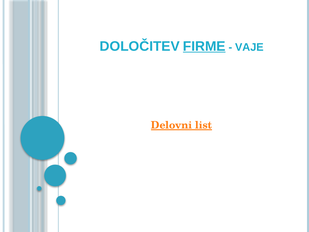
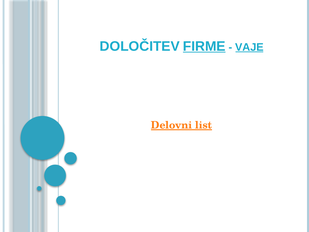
VAJE underline: none -> present
